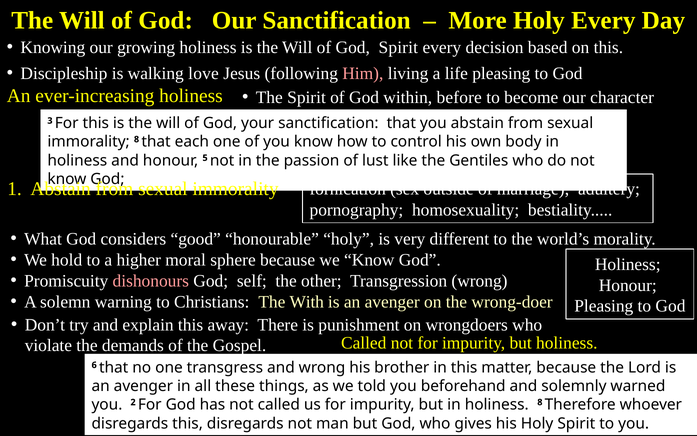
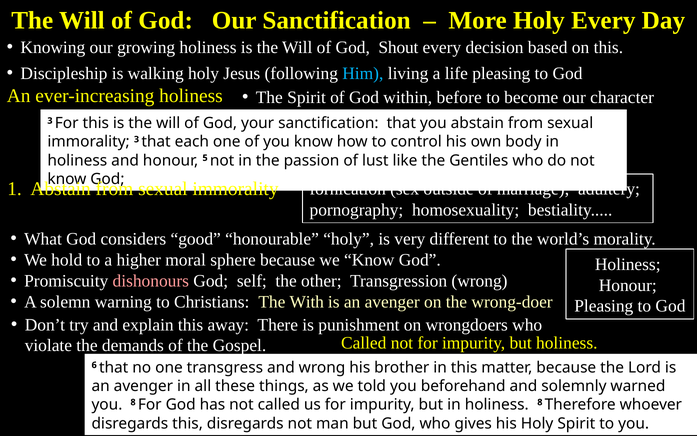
God Spirit: Spirit -> Shout
walking love: love -> holy
Him colour: pink -> light blue
immorality 8: 8 -> 3
you 2: 2 -> 8
